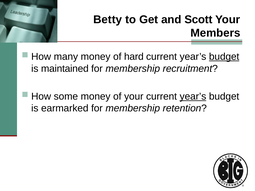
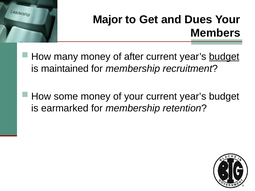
Betty: Betty -> Major
Scott: Scott -> Dues
hard: hard -> after
year’s at (193, 96) underline: present -> none
